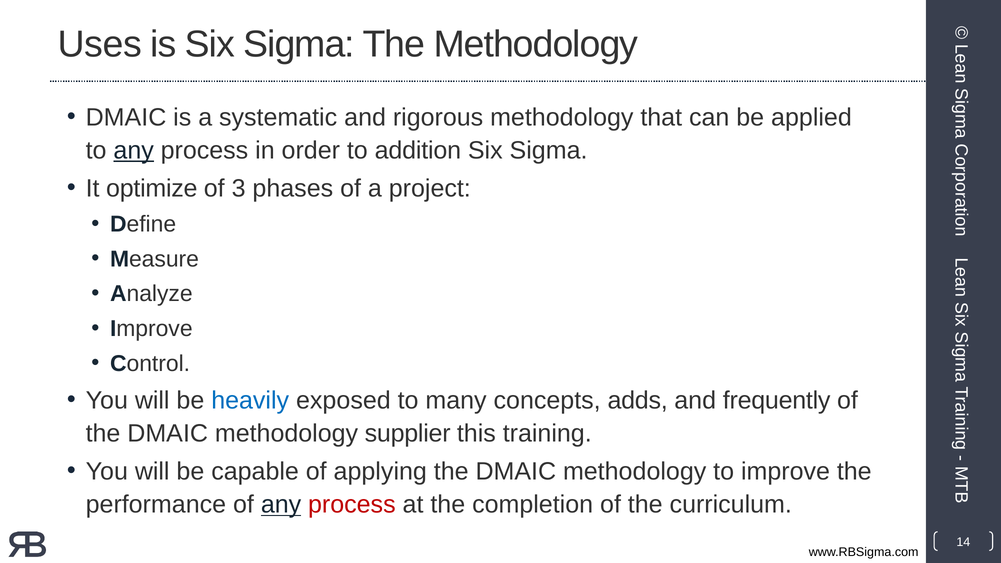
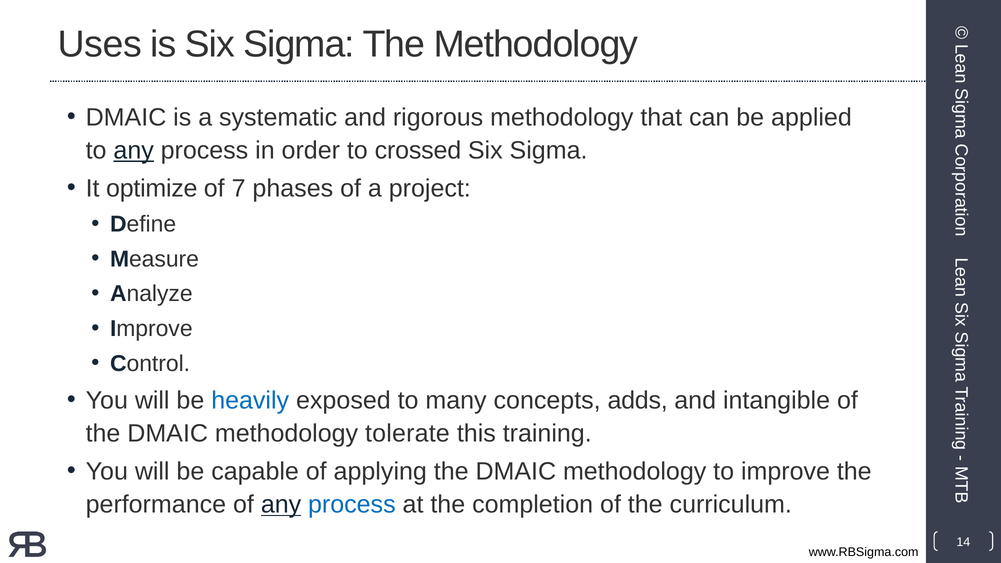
addition: addition -> crossed
3: 3 -> 7
frequently: frequently -> intangible
supplier: supplier -> tolerate
process at (352, 505) colour: red -> blue
